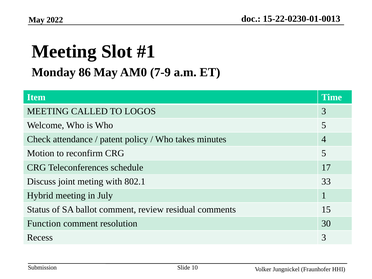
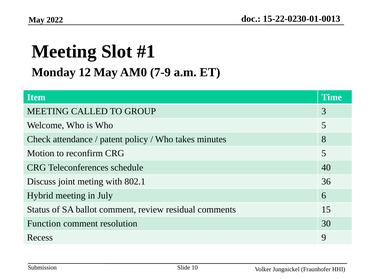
86: 86 -> 12
LOGOS: LOGOS -> GROUP
4: 4 -> 8
17: 17 -> 40
33: 33 -> 36
1: 1 -> 6
Recess 3: 3 -> 9
